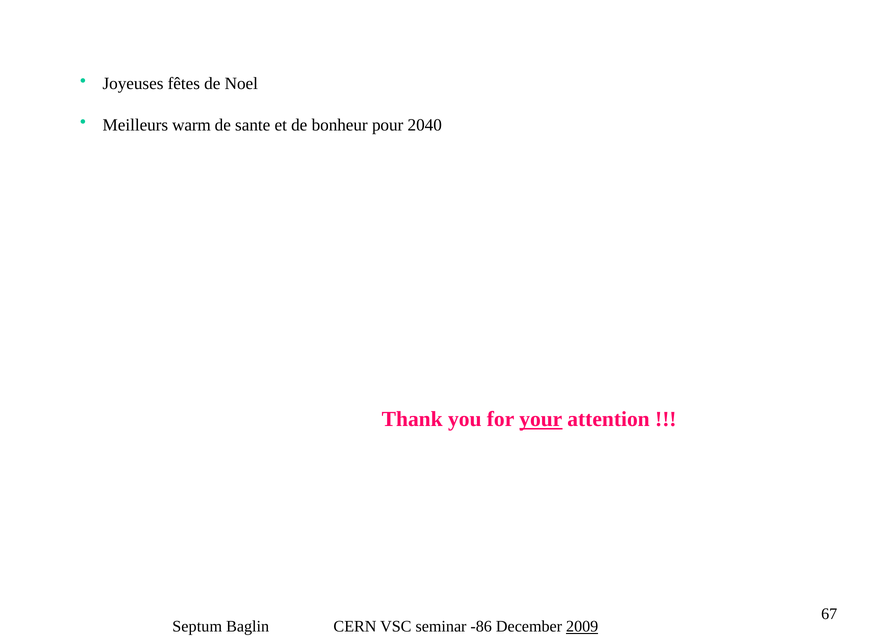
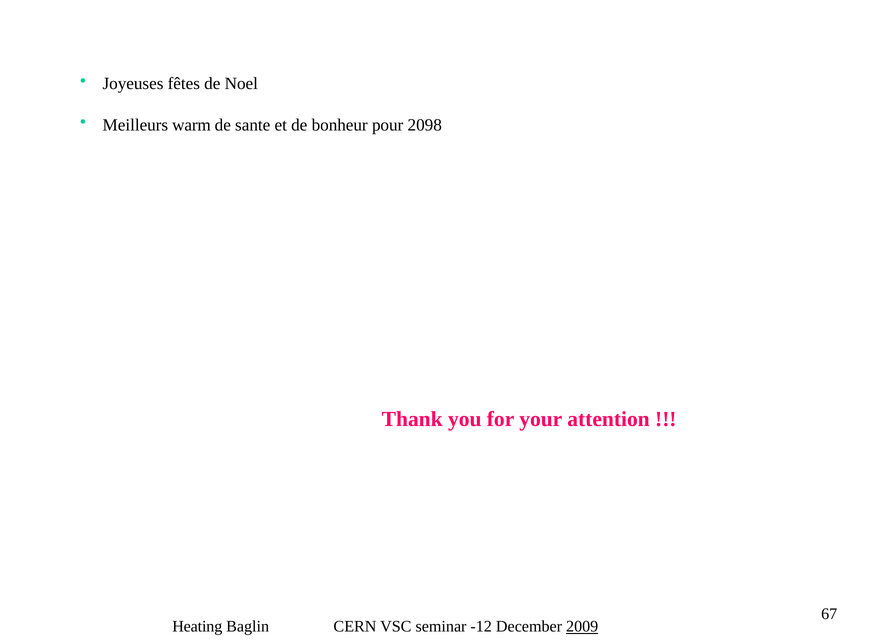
2040: 2040 -> 2098
your underline: present -> none
Septum: Septum -> Heating
-86: -86 -> -12
